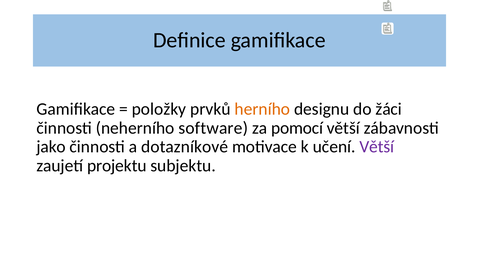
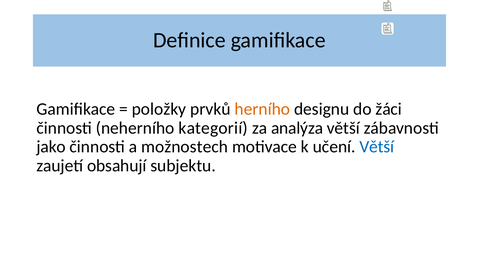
software: software -> kategorií
pomocí: pomocí -> analýza
dotazníkové: dotazníkové -> možnostech
Větší at (377, 147) colour: purple -> blue
projektu: projektu -> obsahují
